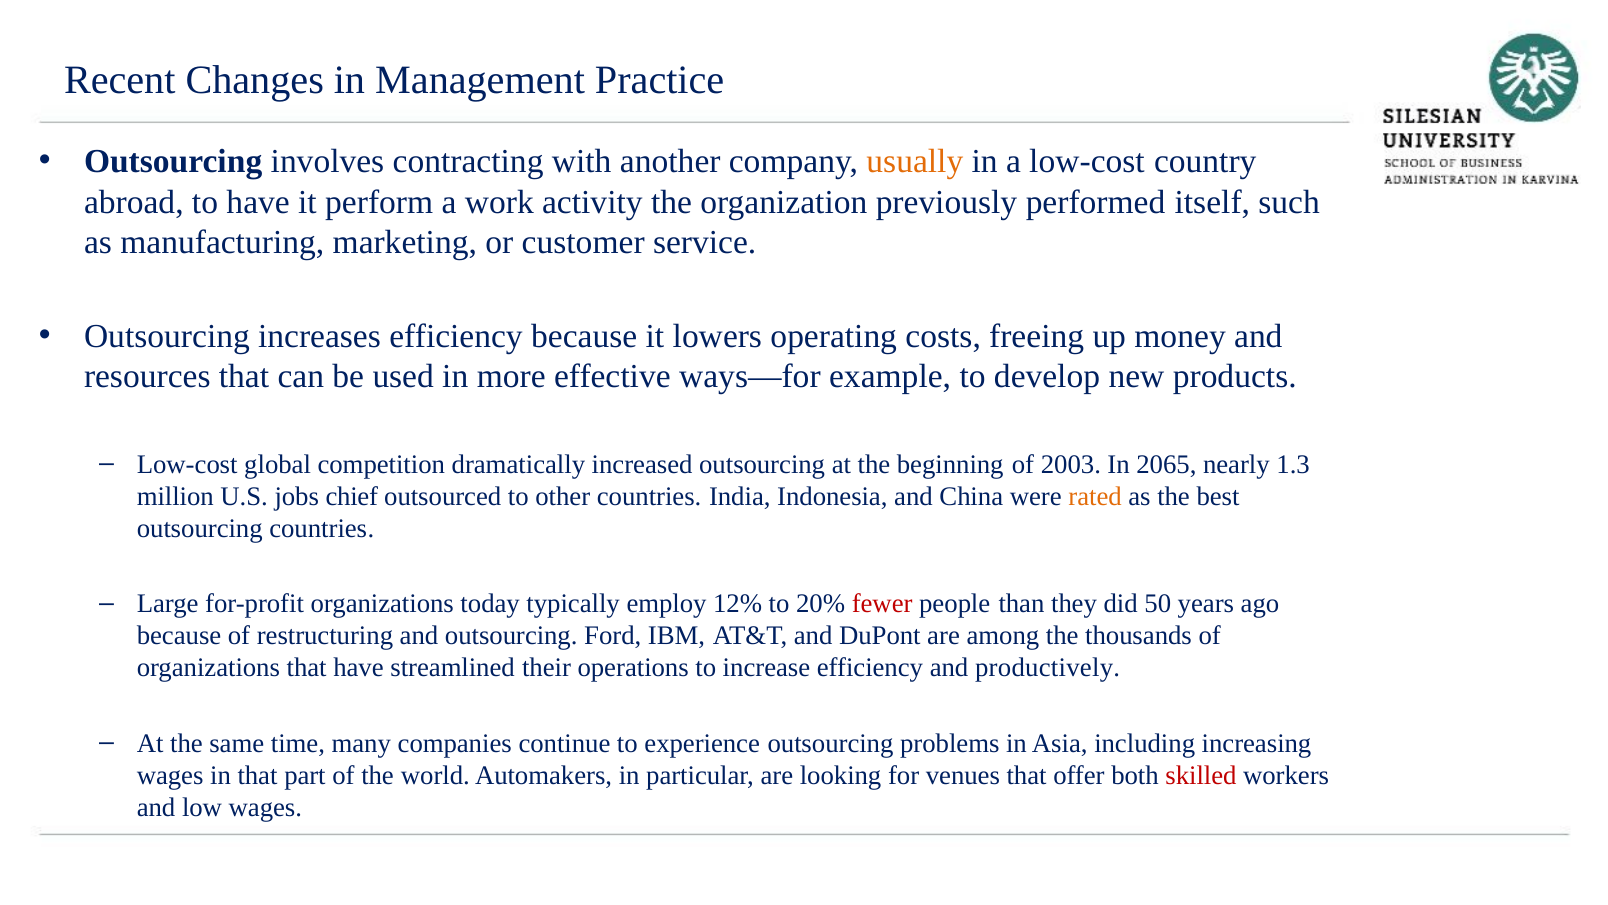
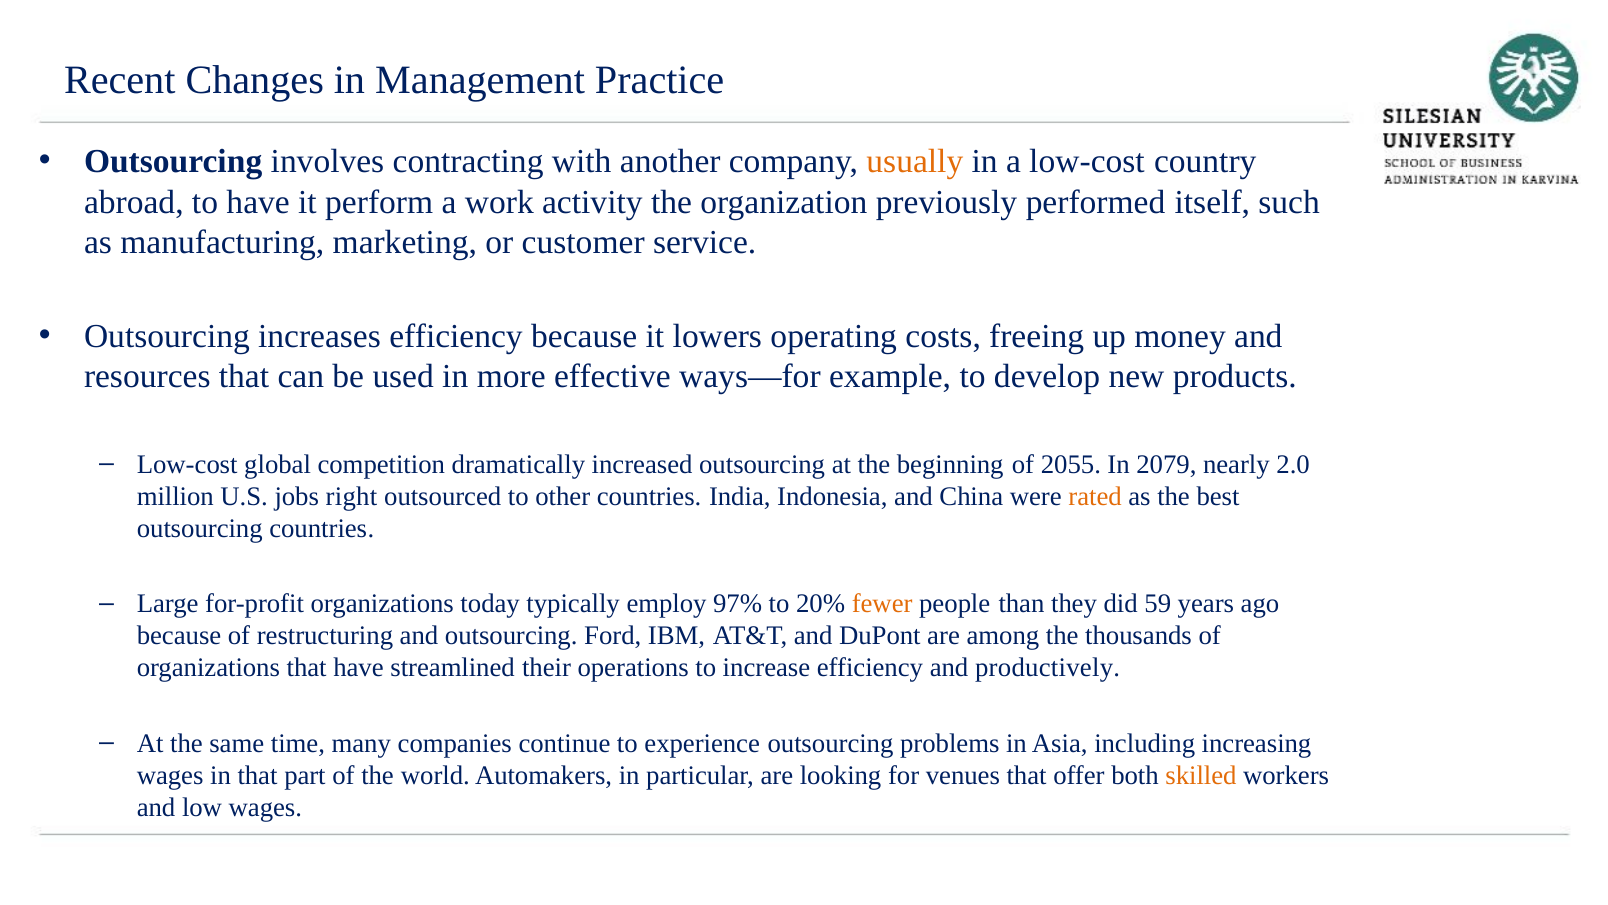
2003: 2003 -> 2055
2065: 2065 -> 2079
1.3: 1.3 -> 2.0
chief: chief -> right
12%: 12% -> 97%
fewer colour: red -> orange
50: 50 -> 59
skilled colour: red -> orange
